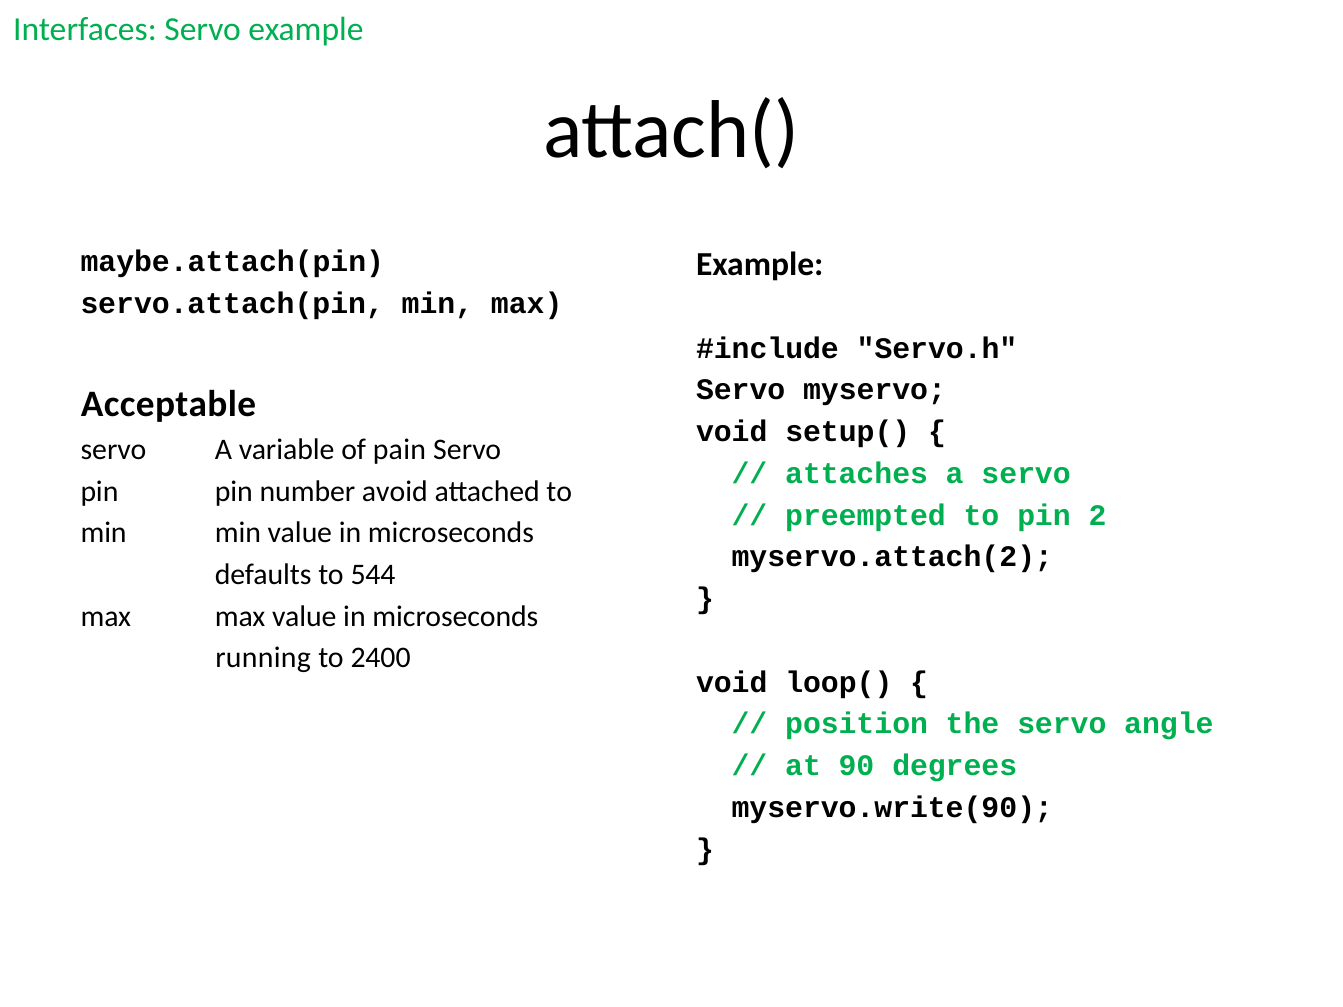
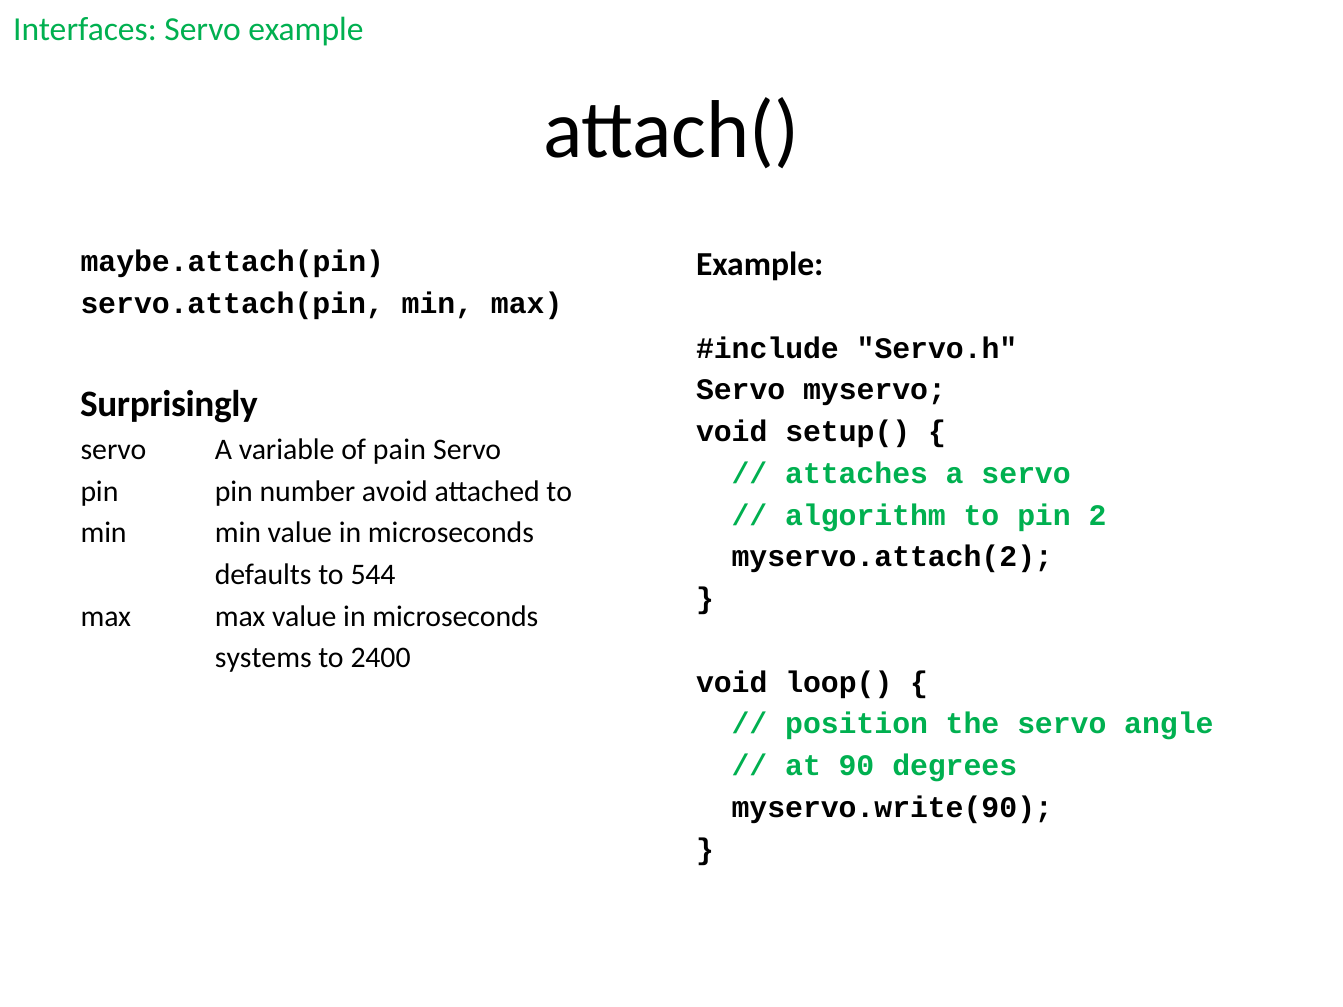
Acceptable: Acceptable -> Surprisingly
preempted: preempted -> algorithm
running: running -> systems
